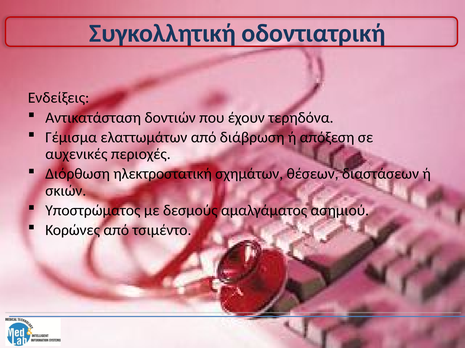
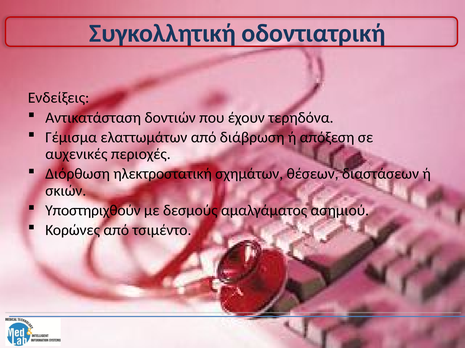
Υποστρώματος: Υποστρώματος -> Υποστηριχθούν
